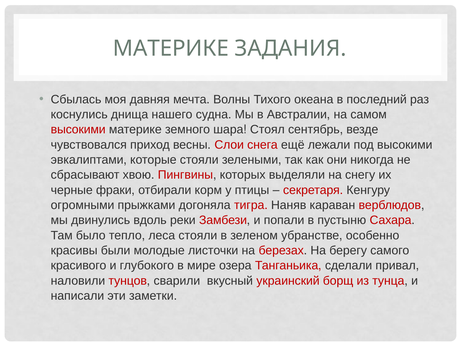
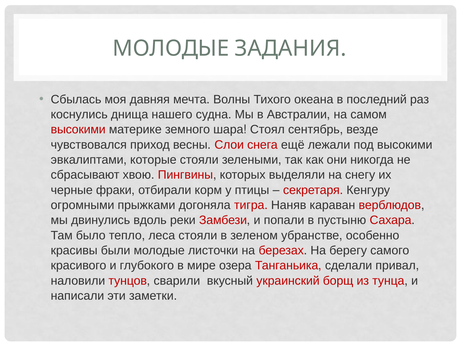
МАТЕРИКЕ at (171, 48): МАТЕРИКЕ -> МОЛОДЫЕ
